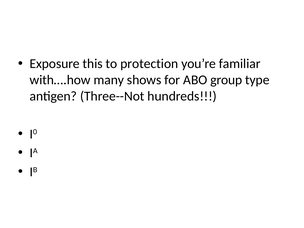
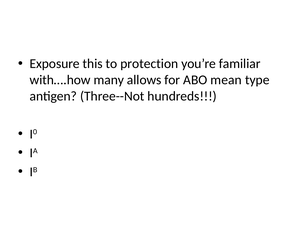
shows: shows -> allows
group: group -> mean
